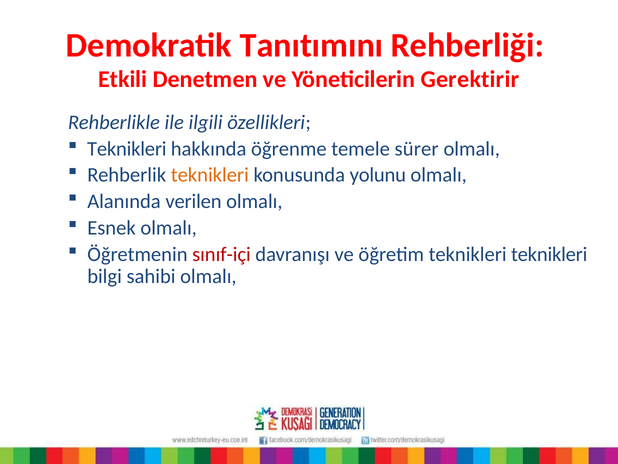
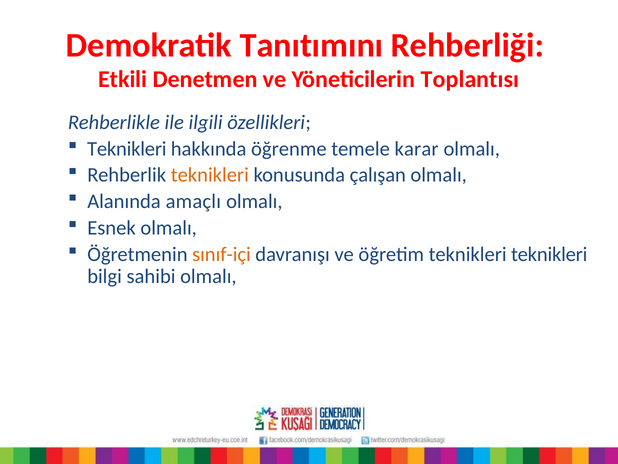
Gerektirir: Gerektirir -> Toplantısı
sürer: sürer -> karar
yolunu: yolunu -> çalışan
verilen: verilen -> amaçlı
sınıf-içi colour: red -> orange
